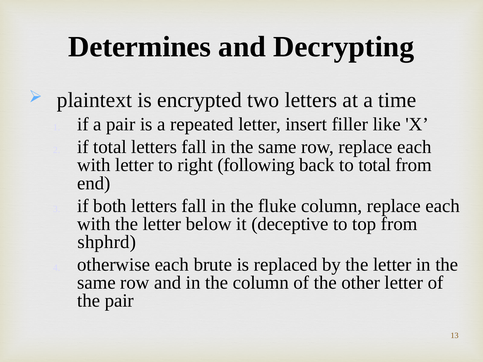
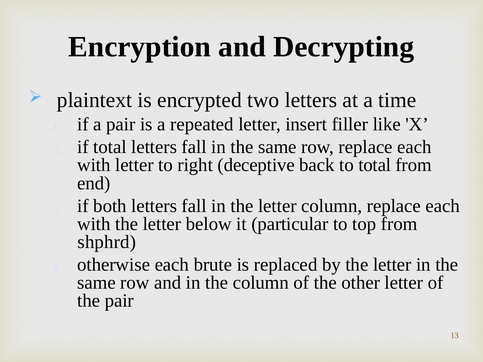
Determines: Determines -> Encryption
following: following -> deceptive
in the fluke: fluke -> letter
deceptive: deceptive -> particular
